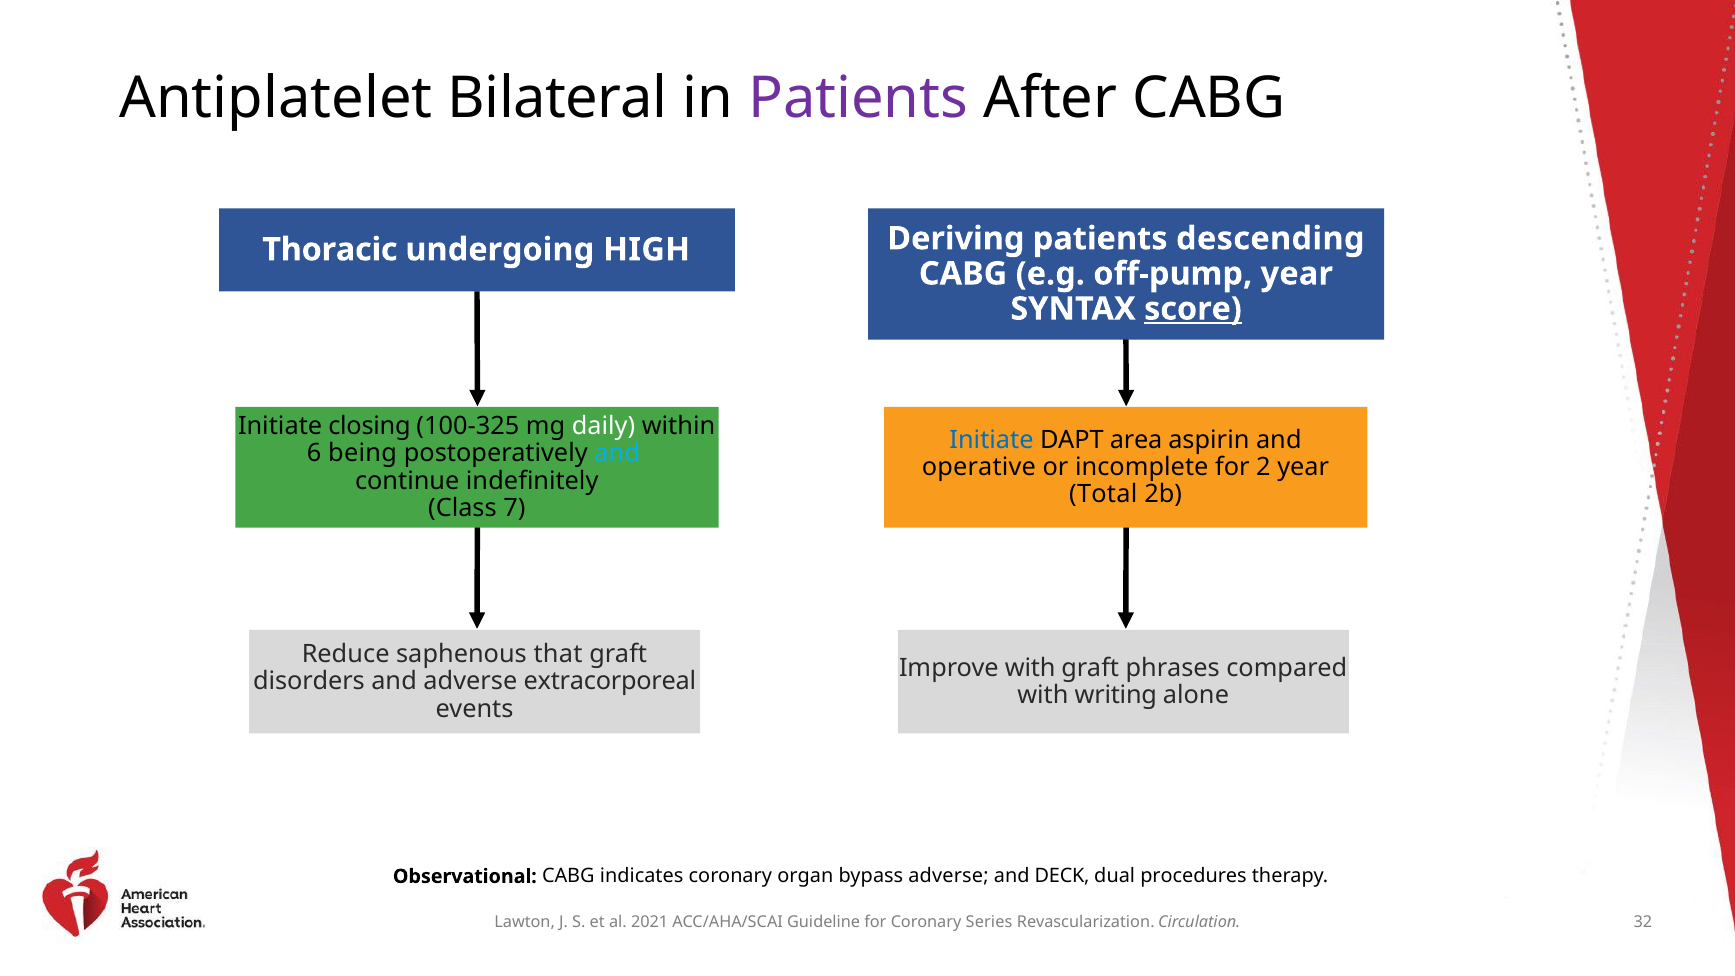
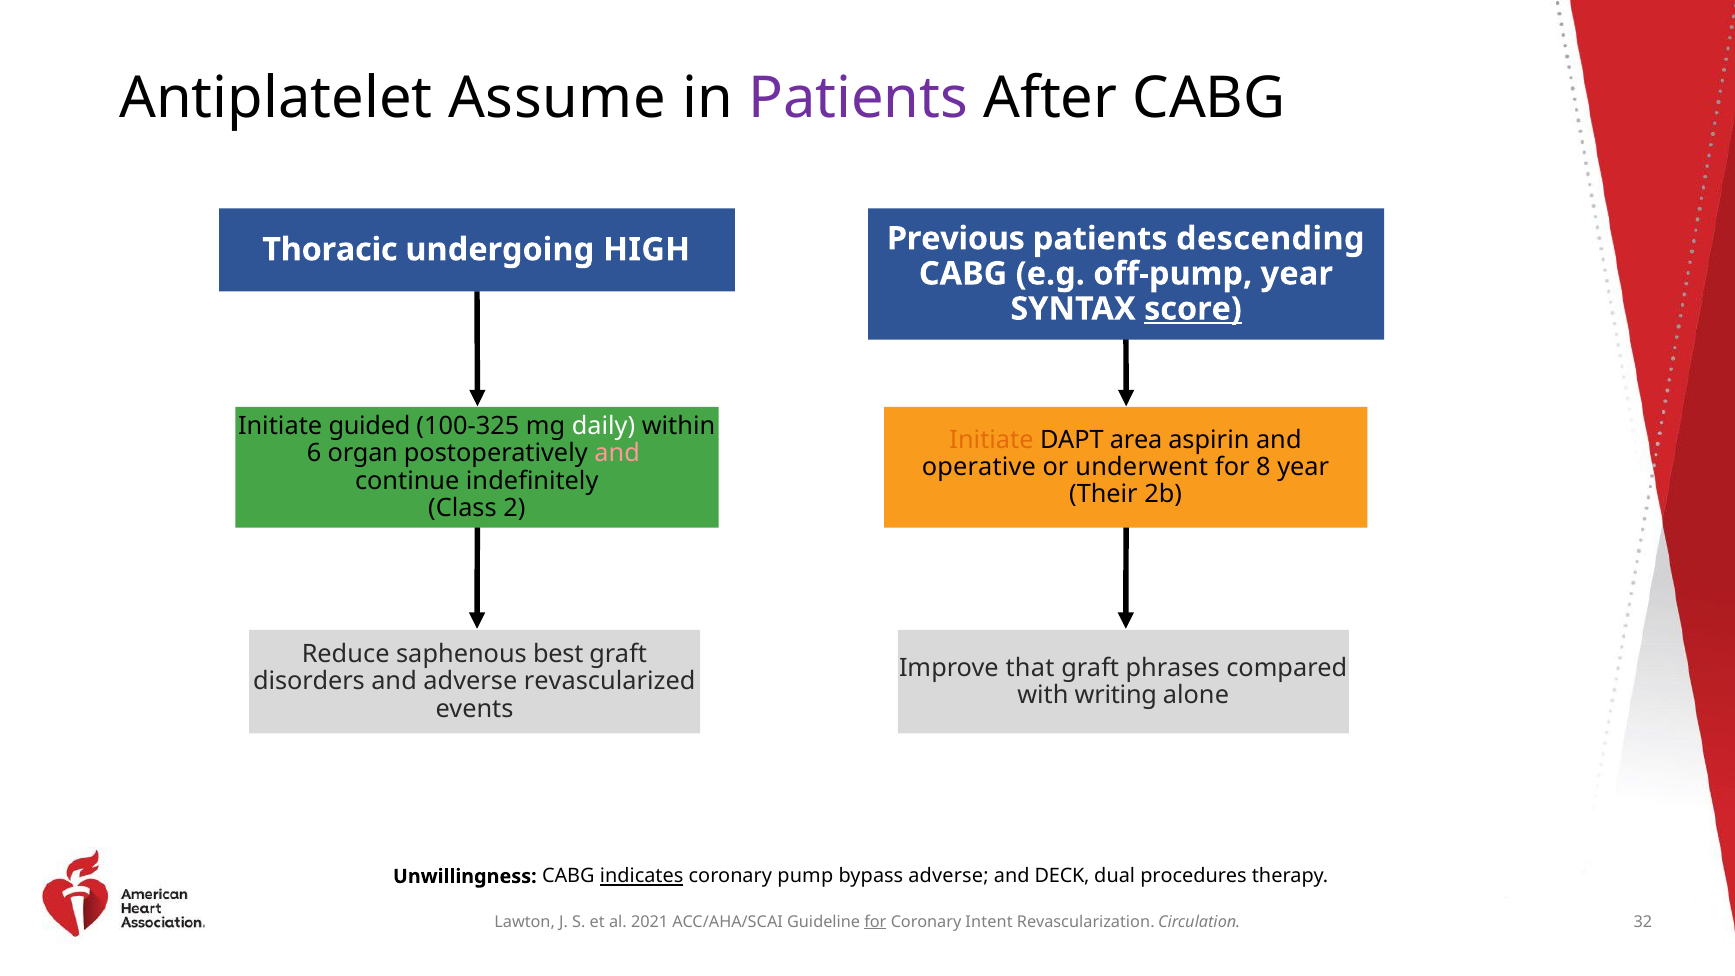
Bilateral: Bilateral -> Assume
Deriving: Deriving -> Previous
closing: closing -> guided
Initiate at (992, 440) colour: blue -> orange
being: being -> organ
and at (617, 453) colour: light blue -> pink
incomplete: incomplete -> underwent
2: 2 -> 8
Total: Total -> Their
7: 7 -> 2
that: that -> best
Improve with: with -> that
extracorporeal: extracorporeal -> revascularized
Observational: Observational -> Unwillingness
indicates underline: none -> present
organ: organ -> pump
for at (875, 922) underline: none -> present
Series: Series -> Intent
